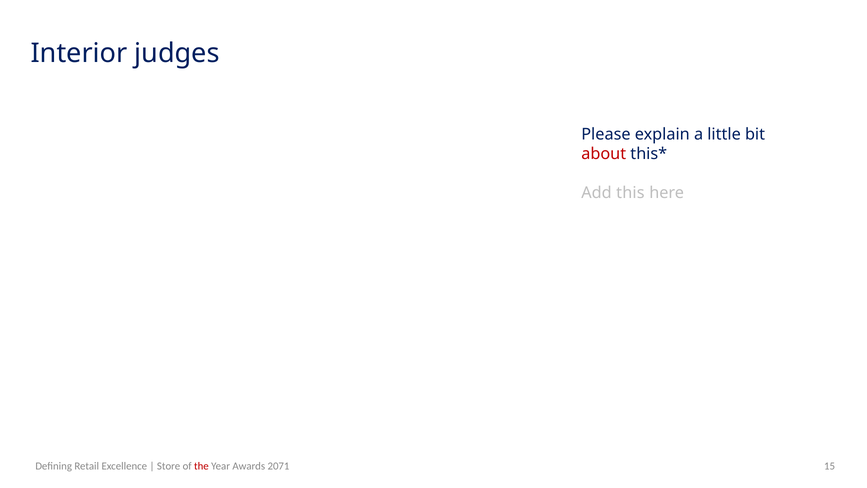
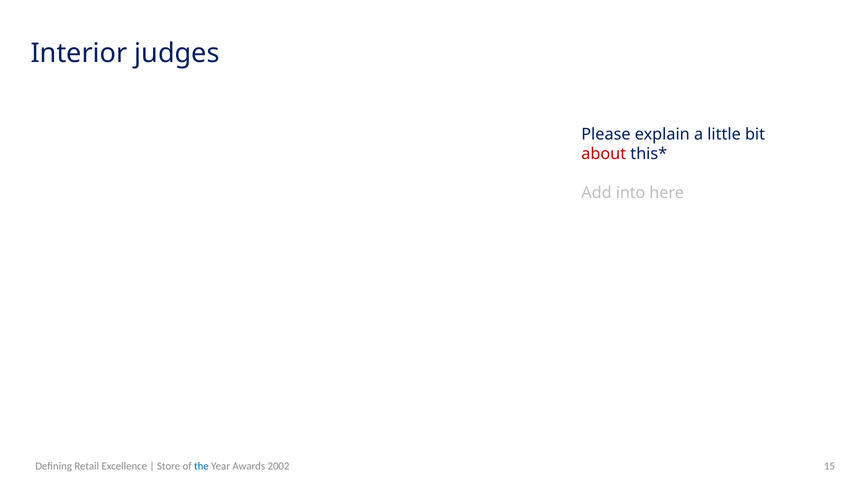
this: this -> into
the colour: red -> blue
2071: 2071 -> 2002
